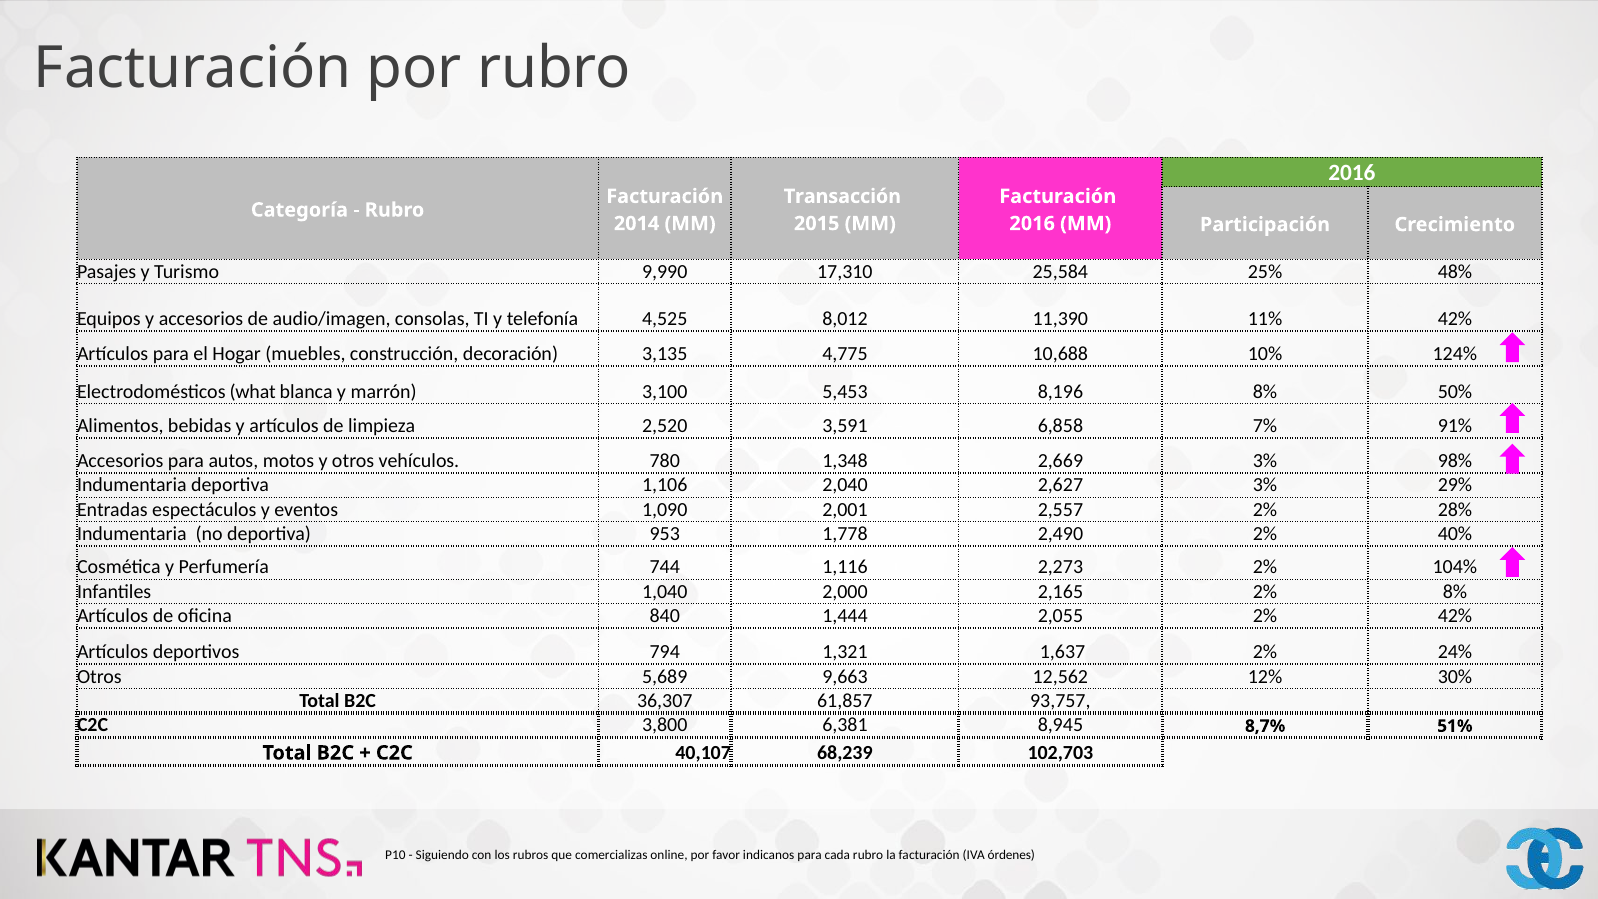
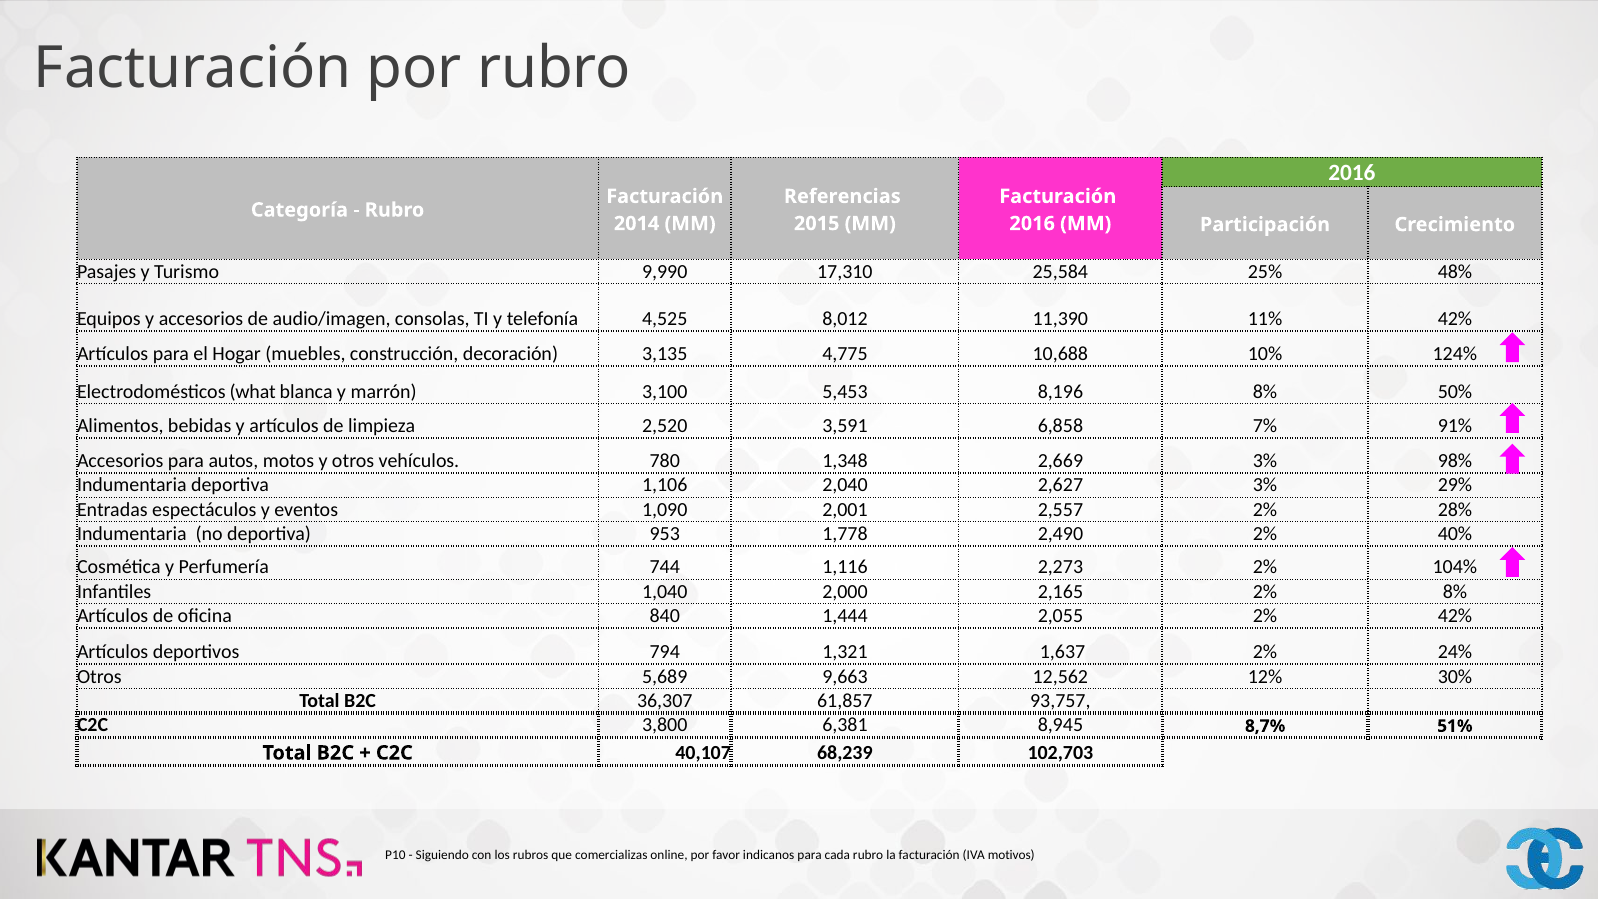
Transacción: Transacción -> Referencias
órdenes: órdenes -> motivos
